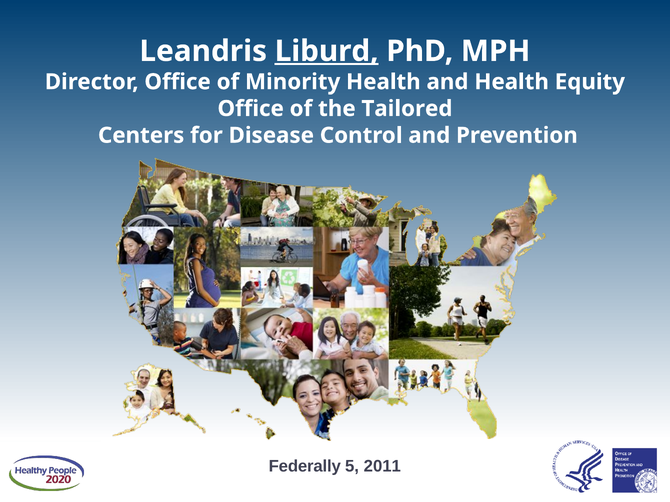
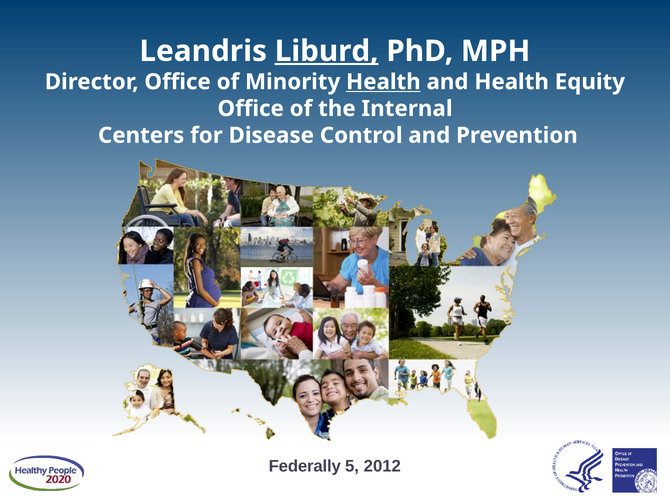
Health at (383, 82) underline: none -> present
Tailored: Tailored -> Internal
2011: 2011 -> 2012
